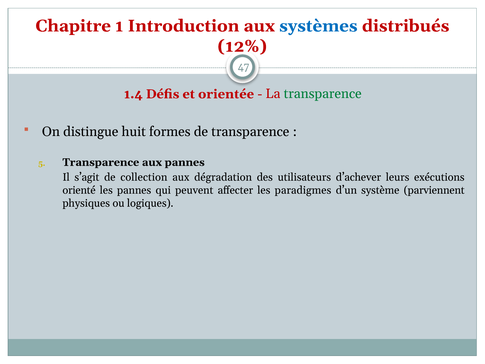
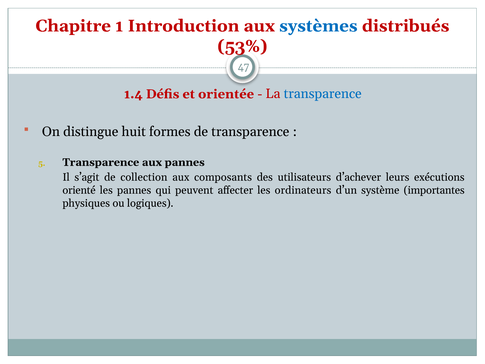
12%: 12% -> 53%
transparence at (323, 94) colour: green -> blue
dégradation: dégradation -> composants
paradigmes: paradigmes -> ordinateurs
parviennent: parviennent -> importantes
